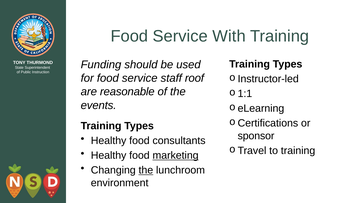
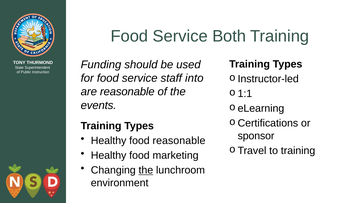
With: With -> Both
roof: roof -> into
food consultants: consultants -> reasonable
marketing underline: present -> none
